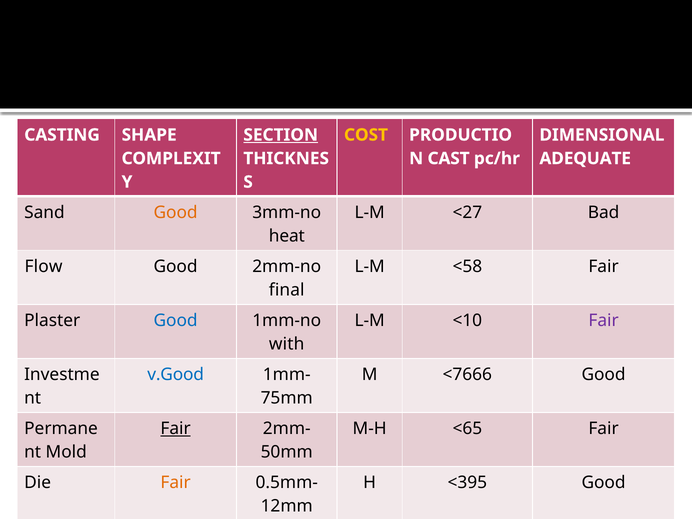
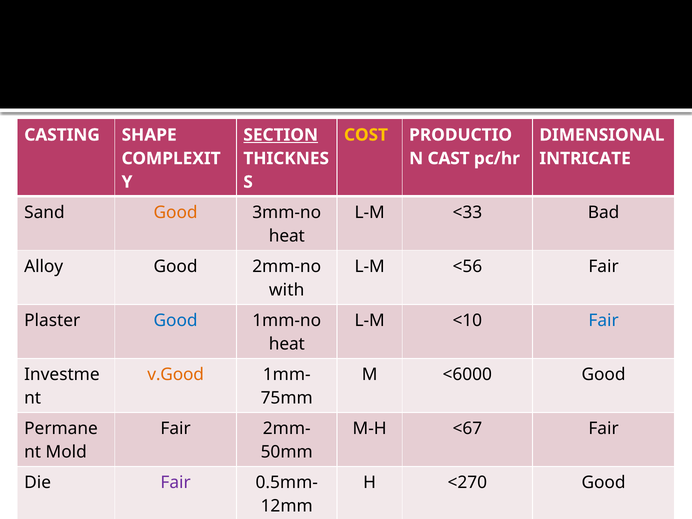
ADEQUATE: ADEQUATE -> INTRICATE
<27: <27 -> <33
Flow: Flow -> Alloy
<58: <58 -> <56
final: final -> with
Fair at (604, 321) colour: purple -> blue
with at (287, 344): with -> heat
v.Good colour: blue -> orange
<7666: <7666 -> <6000
Fair at (176, 429) underline: present -> none
<65: <65 -> <67
Fair at (176, 483) colour: orange -> purple
<395: <395 -> <270
